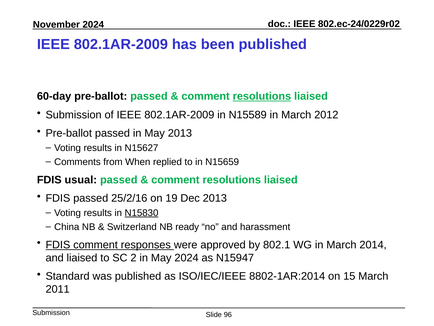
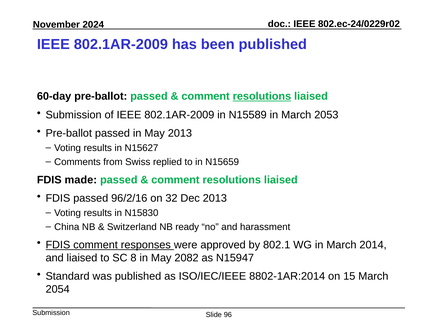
2012: 2012 -> 2053
When: When -> Swiss
usual: usual -> made
25/2/16: 25/2/16 -> 96/2/16
19: 19 -> 32
N15830 underline: present -> none
2: 2 -> 8
May 2024: 2024 -> 2082
2011: 2011 -> 2054
